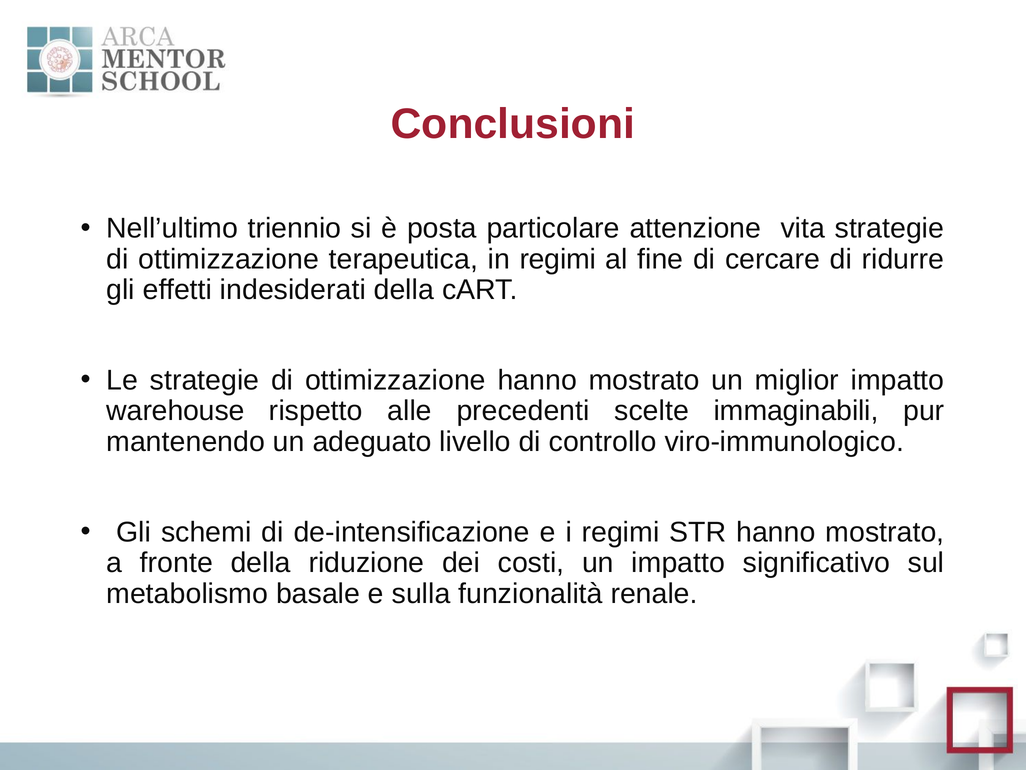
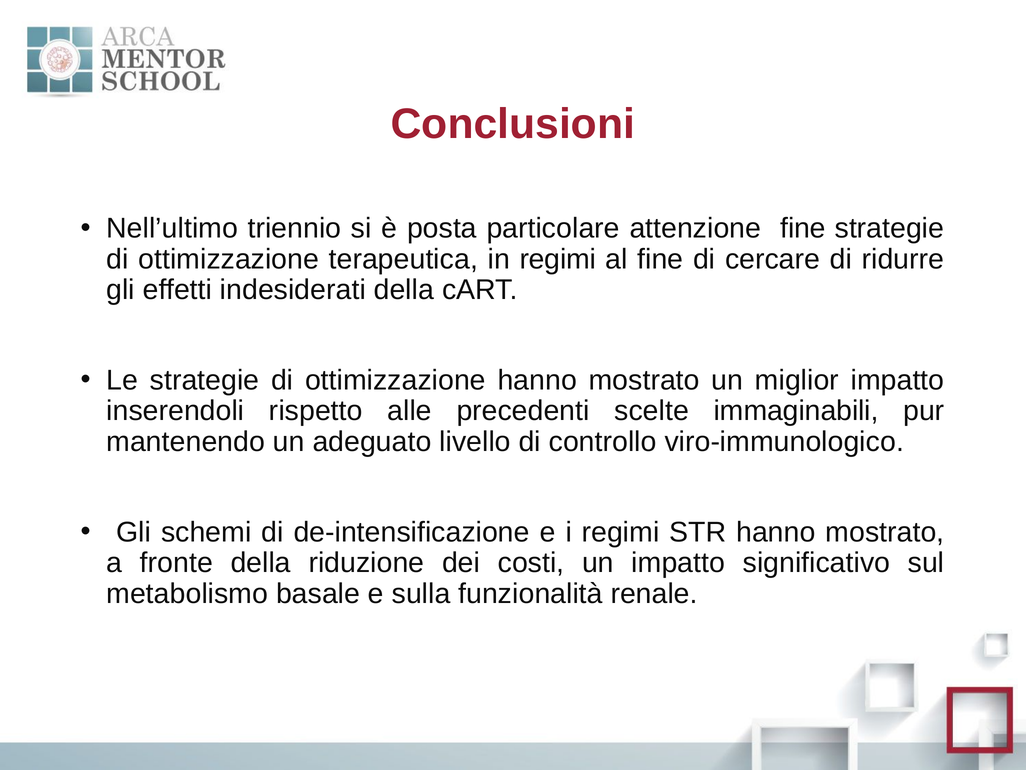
attenzione vita: vita -> fine
warehouse: warehouse -> inserendoli
